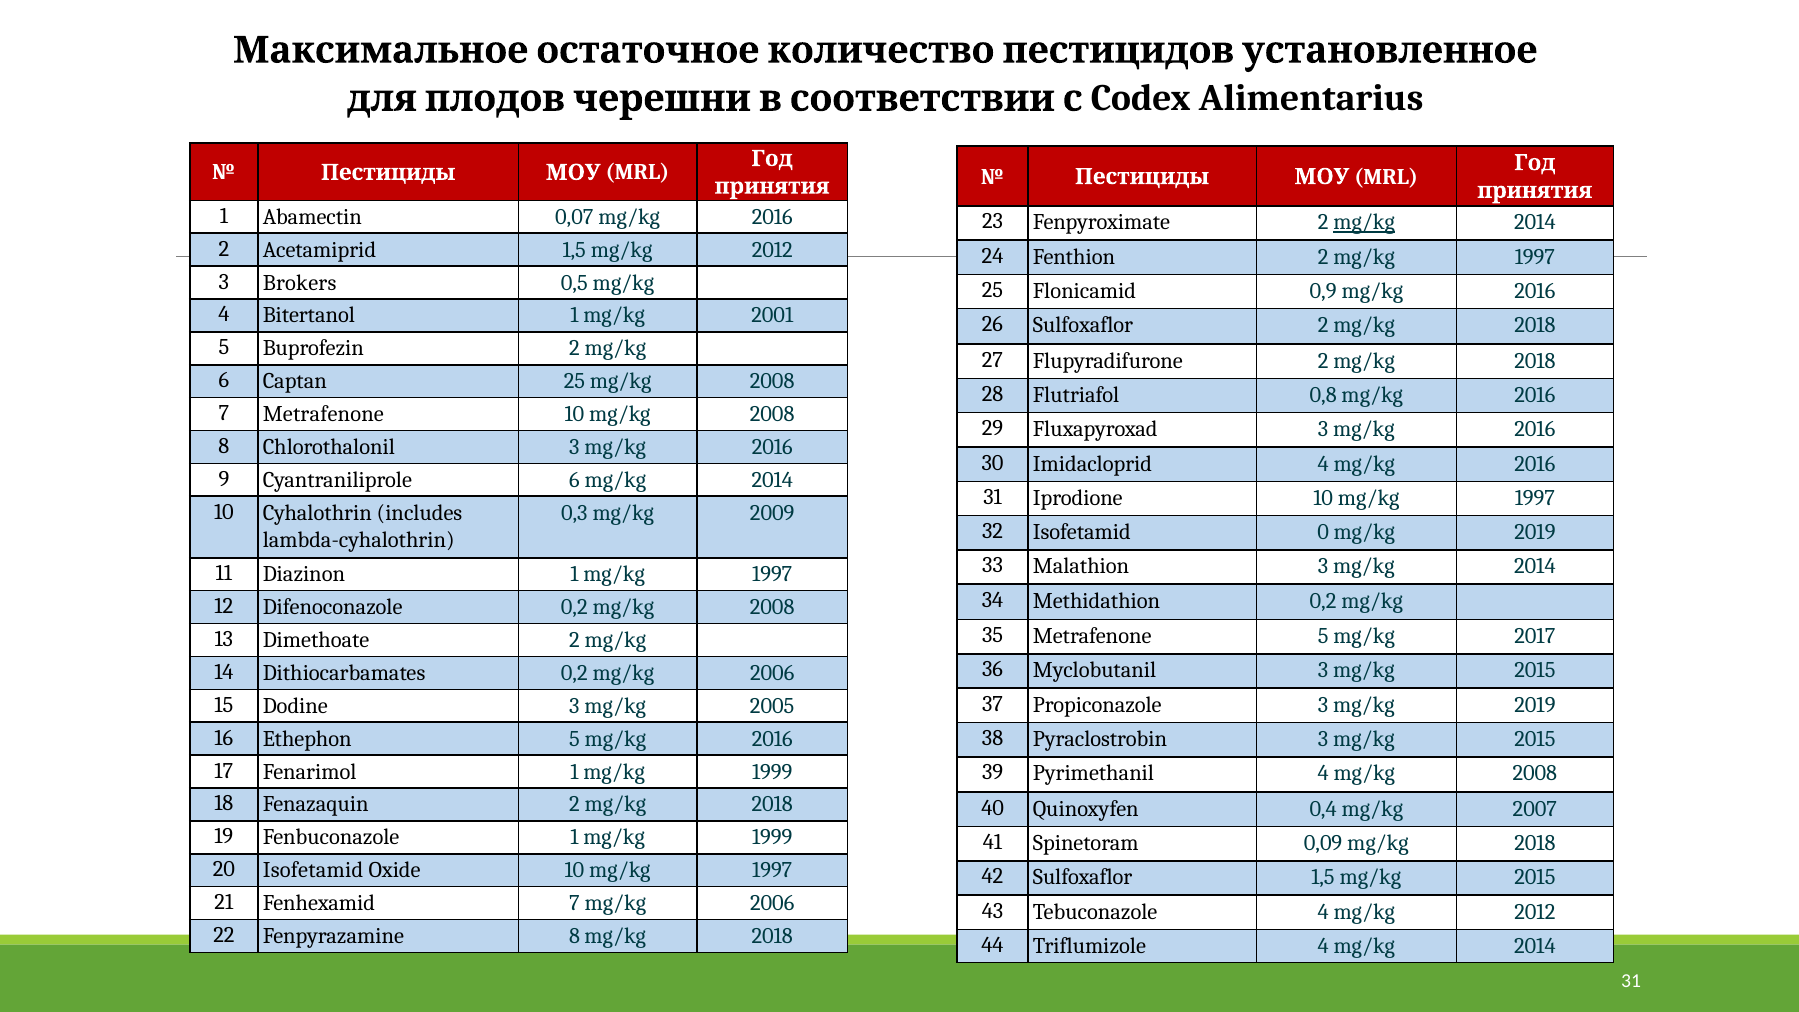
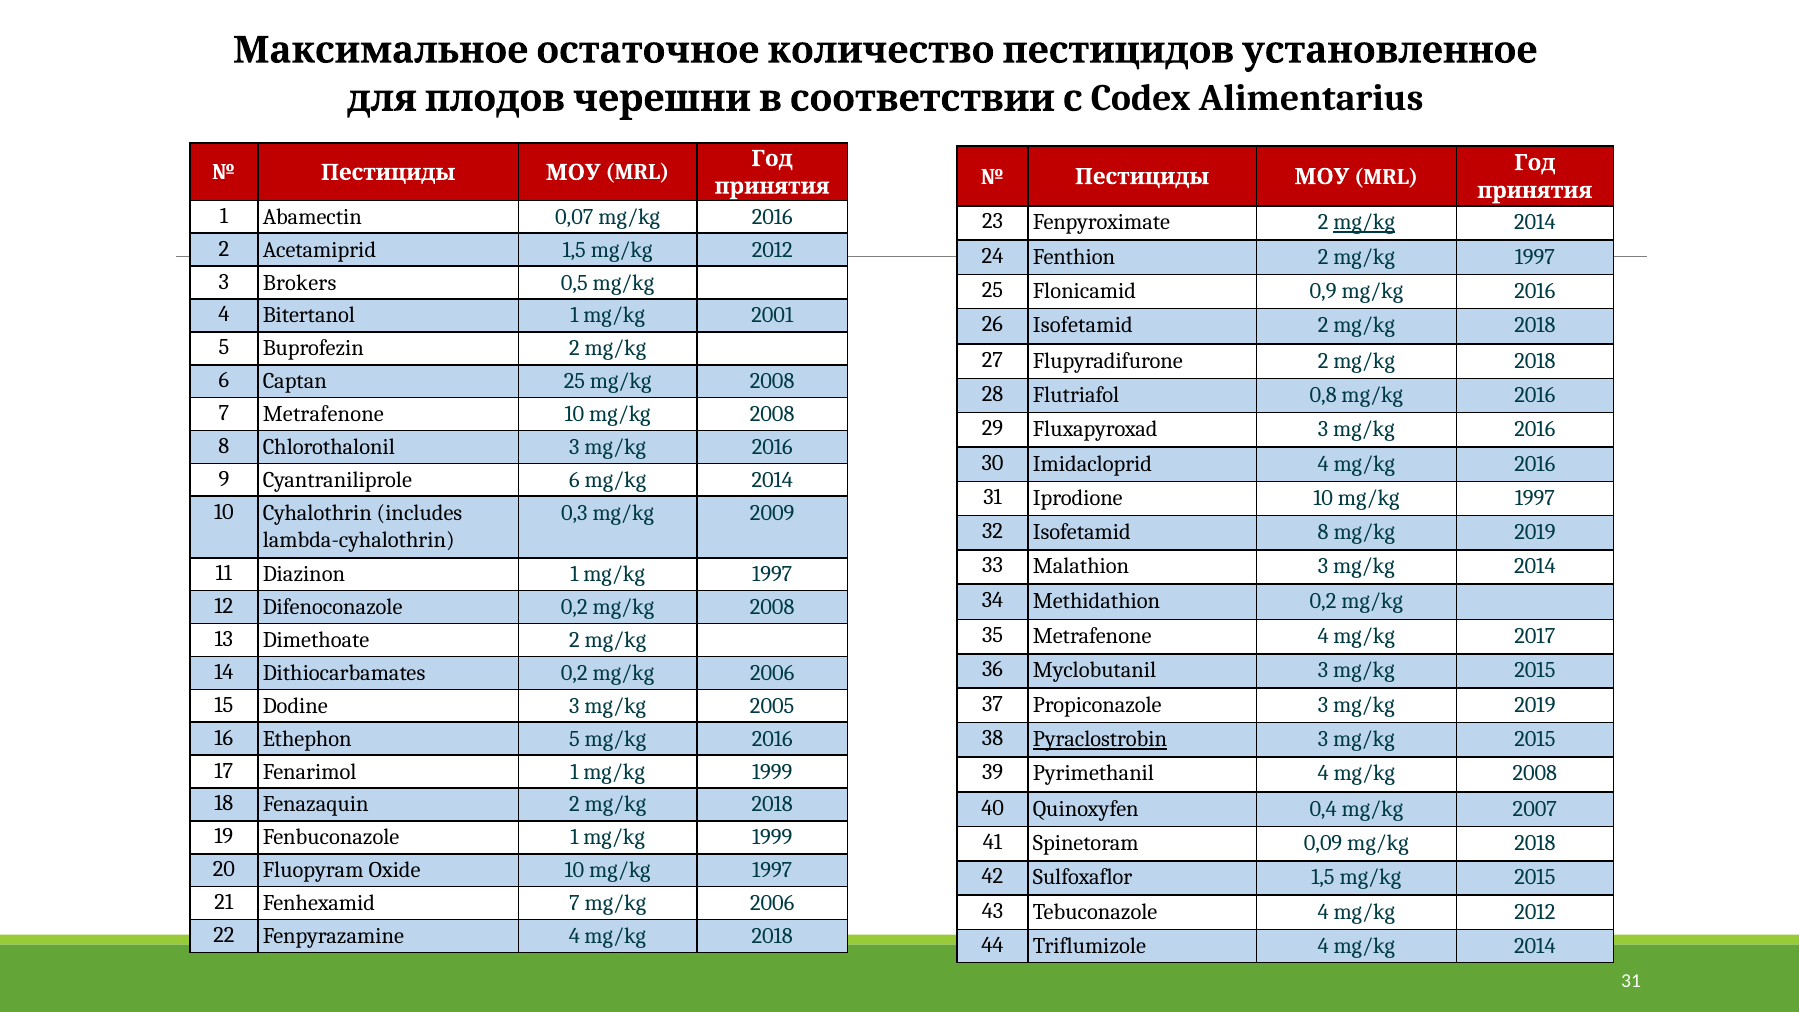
26 Sulfoxaflor: Sulfoxaflor -> Isofetamid
Isofetamid 0: 0 -> 8
Metrafenone 5: 5 -> 4
Pyraclostrobin underline: none -> present
20 Isofetamid: Isofetamid -> Fluopyram
Fenpyrazamine 8: 8 -> 4
